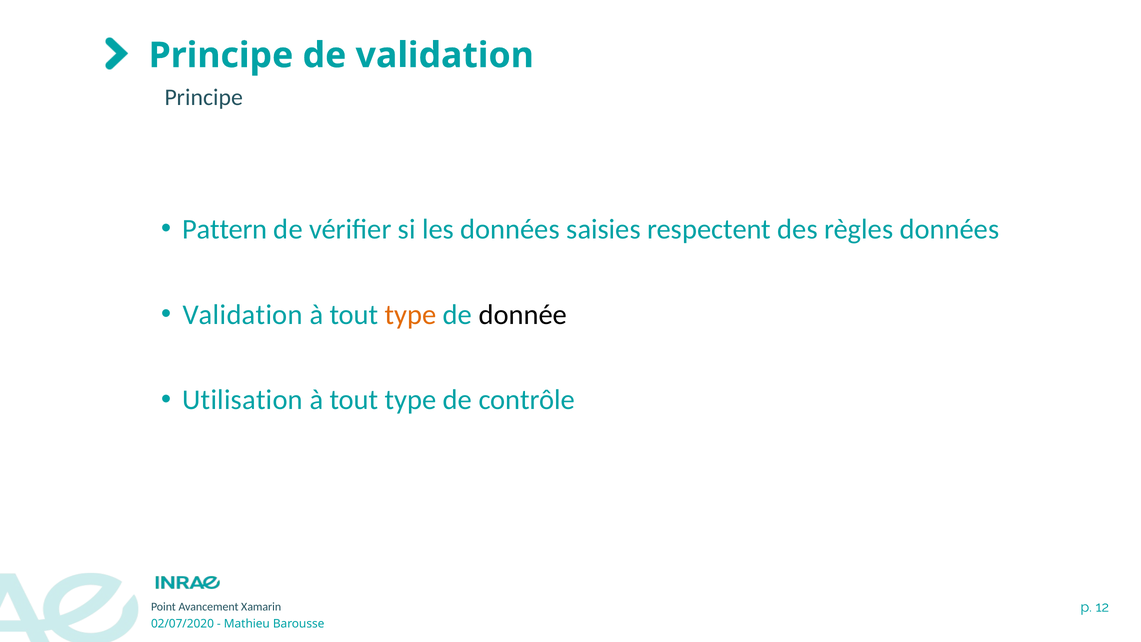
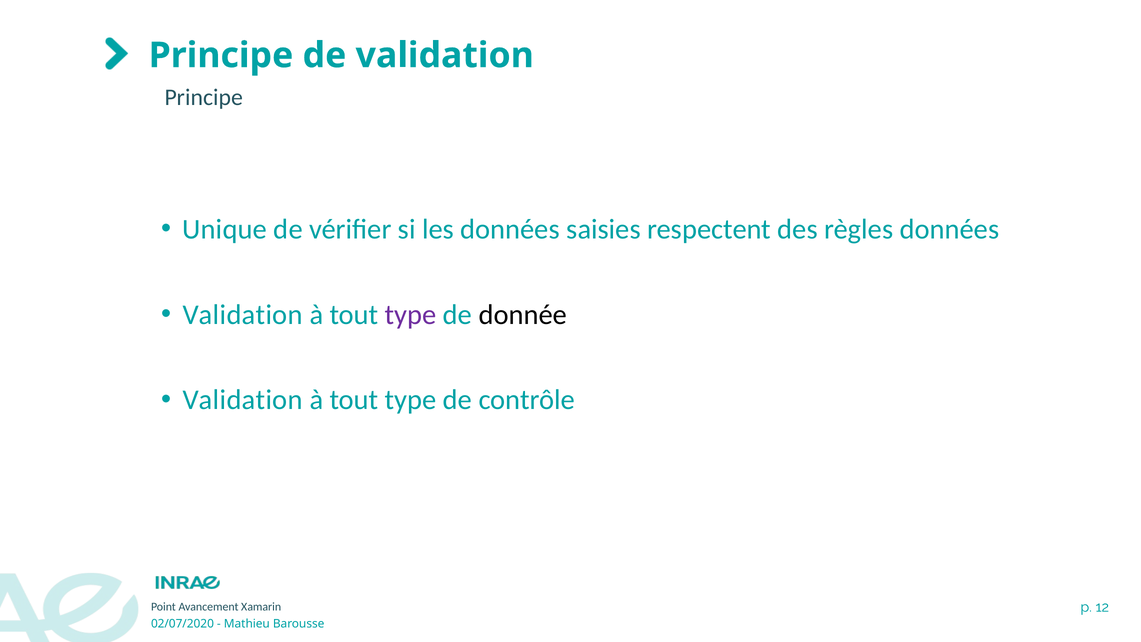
Pattern: Pattern -> Unique
type at (411, 315) colour: orange -> purple
Utilisation at (243, 400): Utilisation -> Validation
